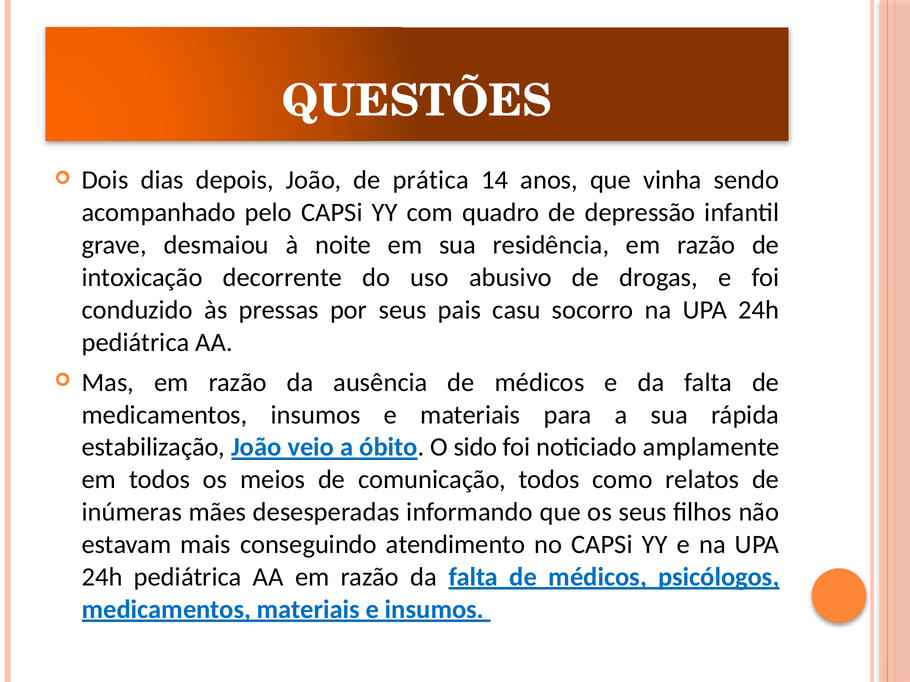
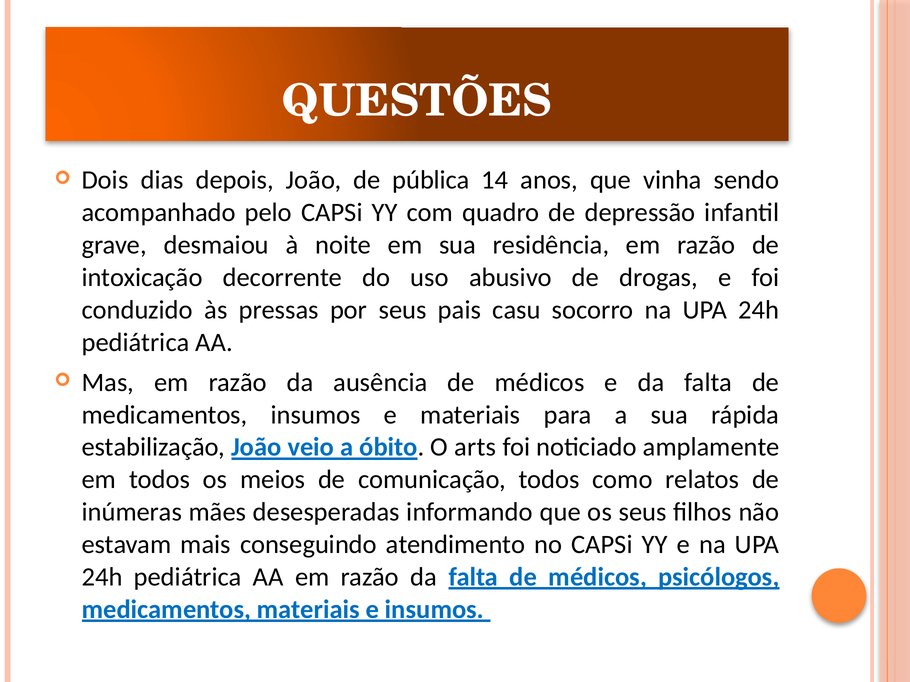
prática: prática -> pública
sido: sido -> arts
